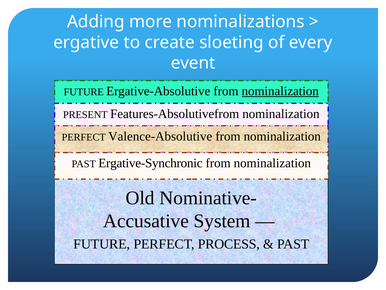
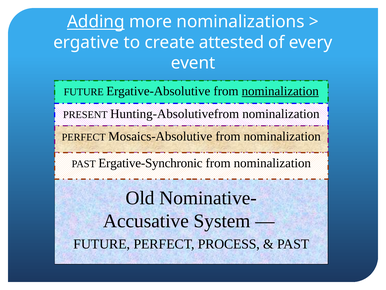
Adding underline: none -> present
sloeting: sloeting -> attested
Features-Absolutivefrom: Features-Absolutivefrom -> Hunting-Absolutivefrom
Valence-Absolutive: Valence-Absolutive -> Mosaics-Absolutive
